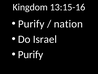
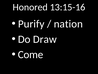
Kingdom: Kingdom -> Honored
Israel: Israel -> Draw
Purify at (31, 54): Purify -> Come
